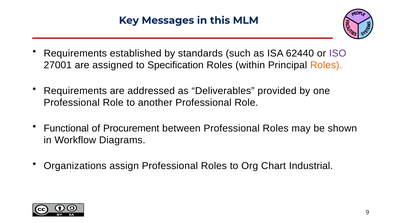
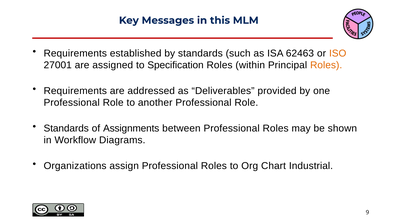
62440: 62440 -> 62463
ISO colour: purple -> orange
Functional at (66, 129): Functional -> Standards
Procurement: Procurement -> Assignments
